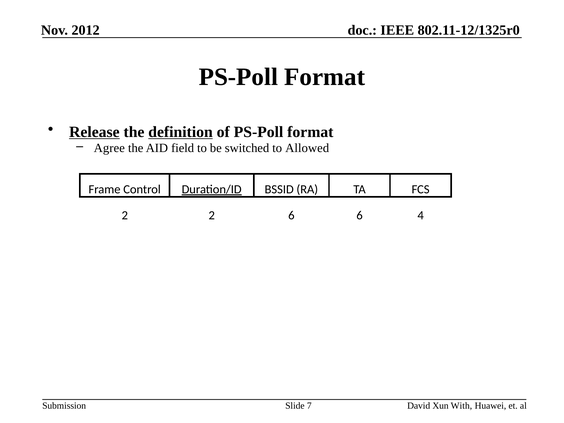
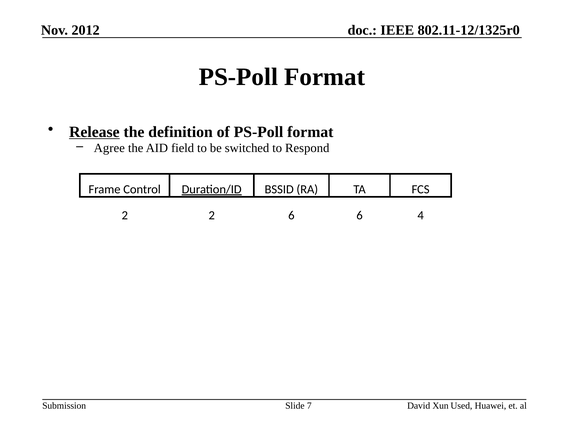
definition underline: present -> none
Allowed: Allowed -> Respond
With: With -> Used
